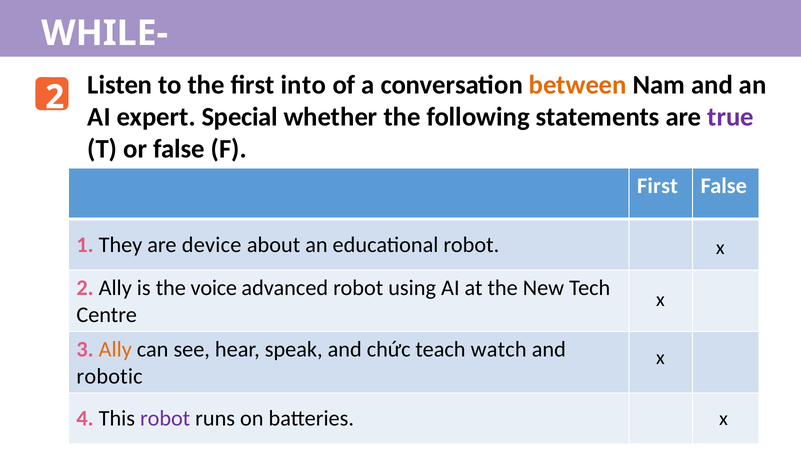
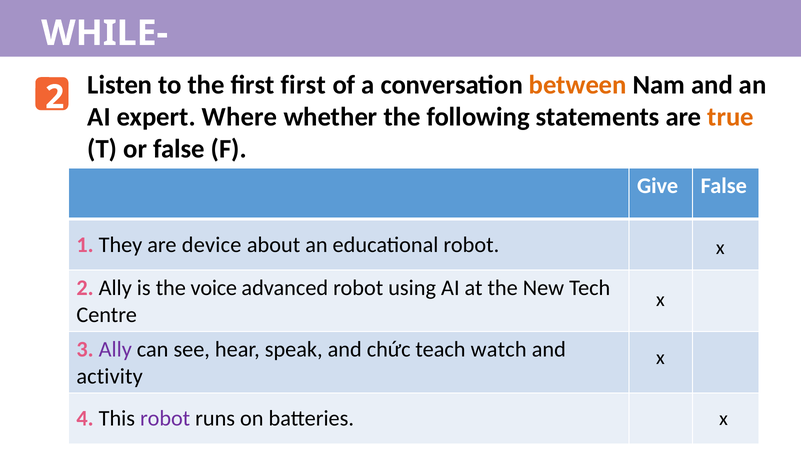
first into: into -> first
Special: Special -> Where
true colour: purple -> orange
First at (657, 186): First -> Give
Ally at (115, 349) colour: orange -> purple
robotic: robotic -> activity
